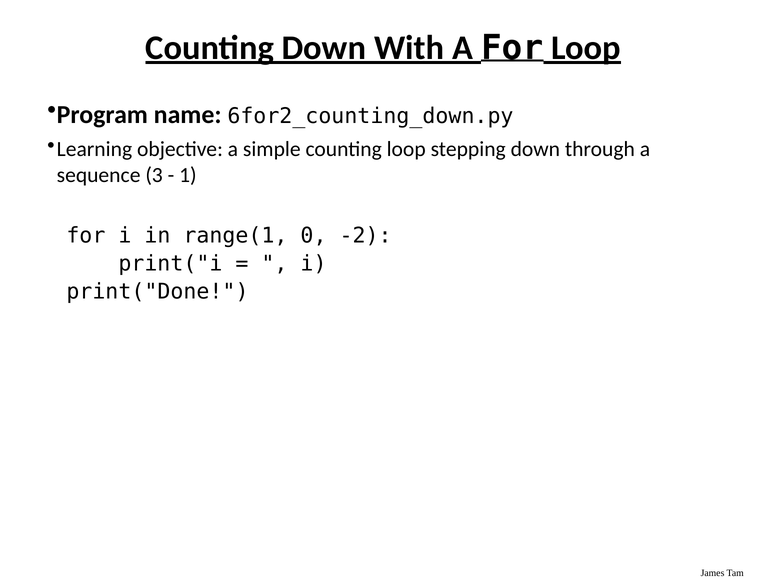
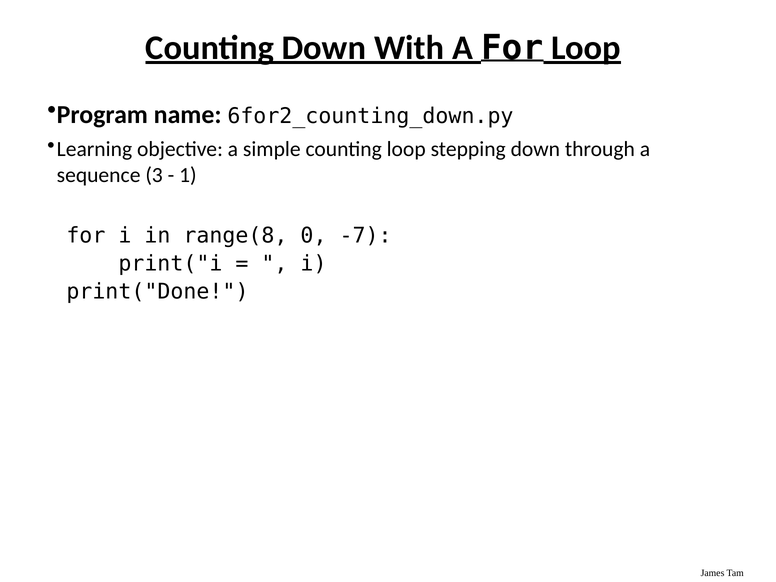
range(1: range(1 -> range(8
-2: -2 -> -7
